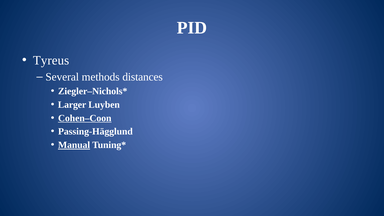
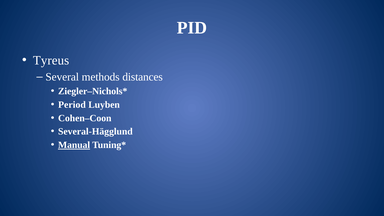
Larger: Larger -> Period
Cohen–Coon underline: present -> none
Passing-Hägglund: Passing-Hägglund -> Several-Hägglund
